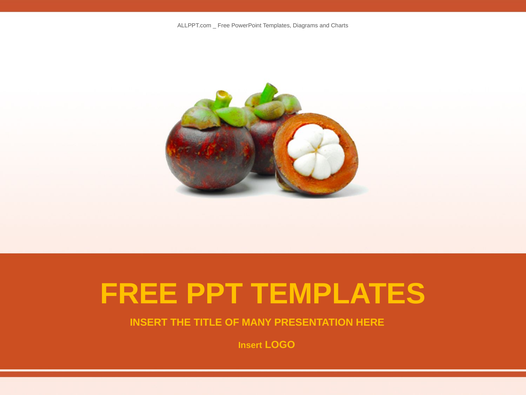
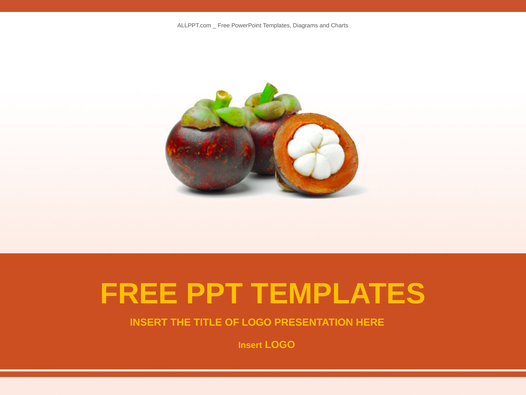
OF MANY: MANY -> LOGO
